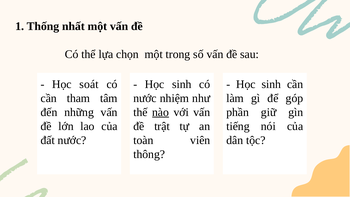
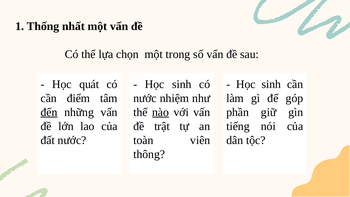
soát: soát -> quát
tham: tham -> điểm
đến underline: none -> present
